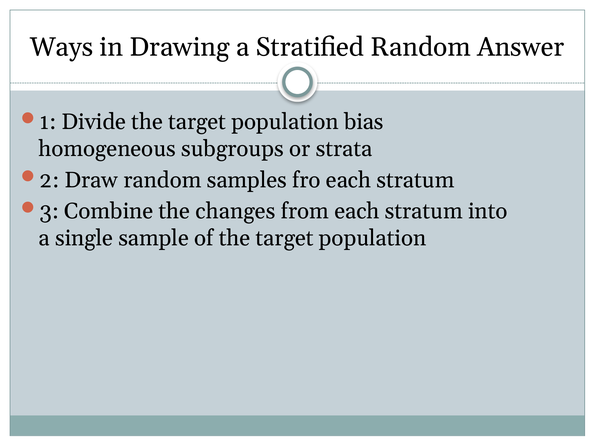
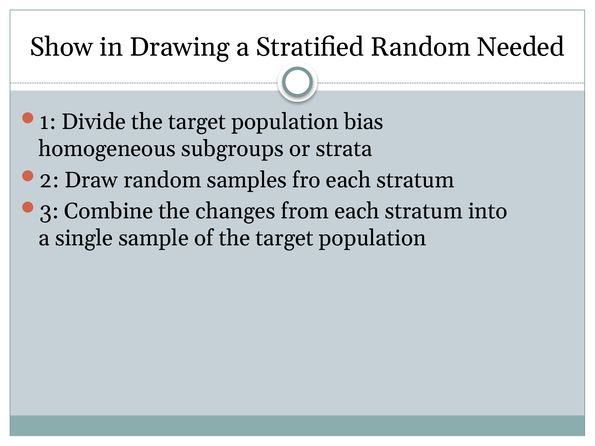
Ways: Ways -> Show
Answer: Answer -> Needed
